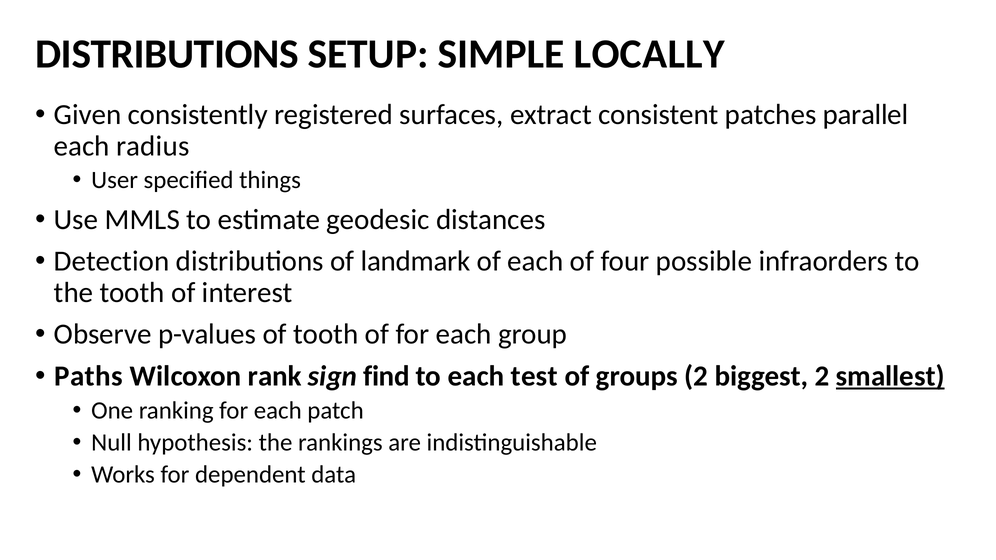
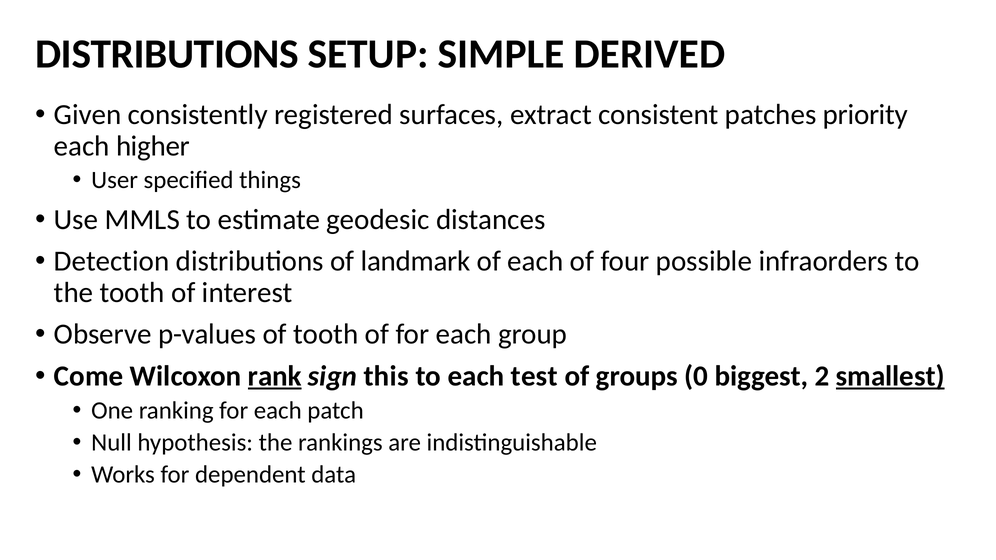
LOCALLY: LOCALLY -> DERIVED
parallel: parallel -> priority
radius: radius -> higher
Paths: Paths -> Come
rank underline: none -> present
find: find -> this
groups 2: 2 -> 0
